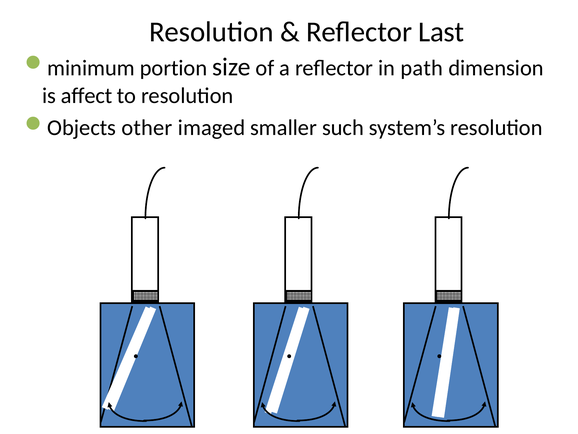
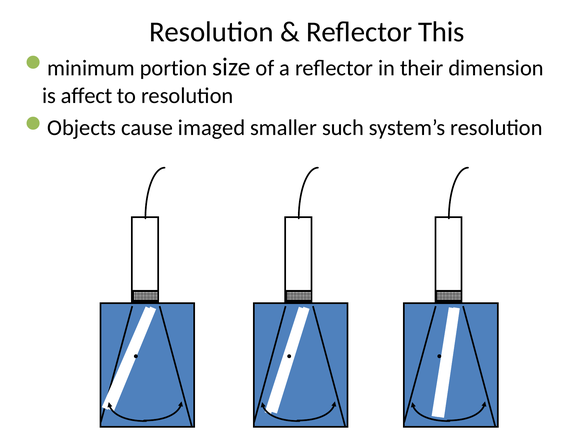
Last: Last -> This
path: path -> their
other: other -> cause
